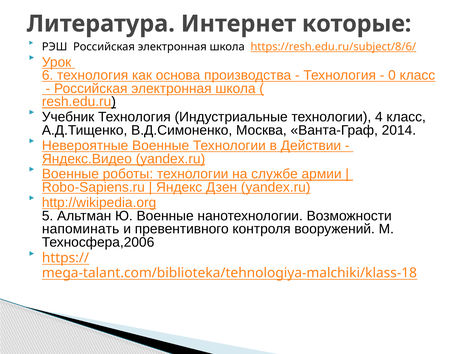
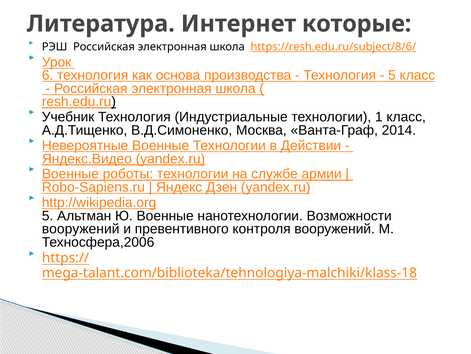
0 at (392, 75): 0 -> 5
4: 4 -> 1
напоминать at (81, 229): напоминать -> вооружений
